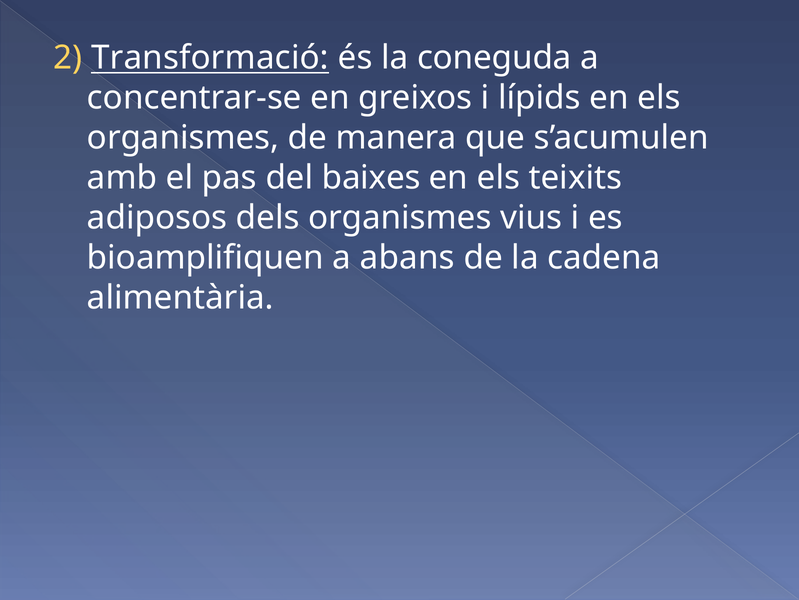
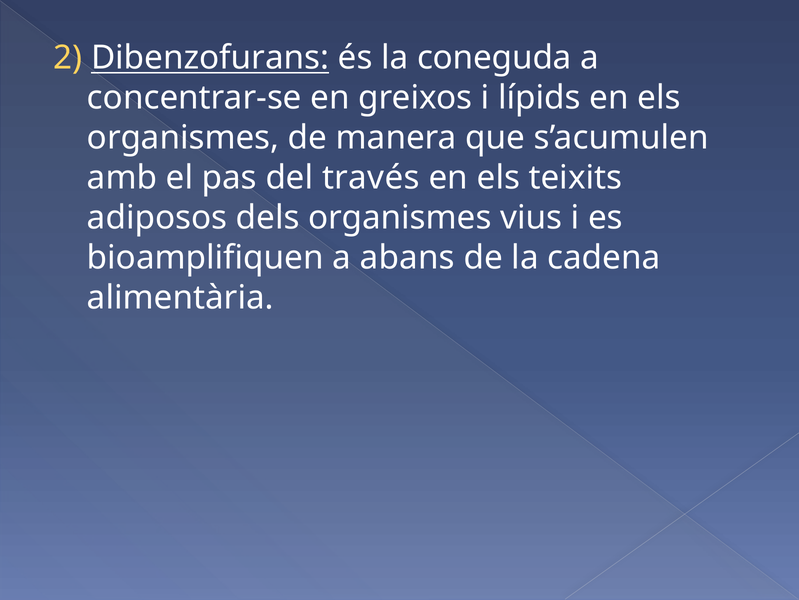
Transformació: Transformació -> Dibenzofurans
baixes: baixes -> través
